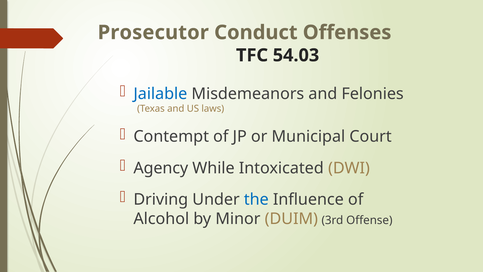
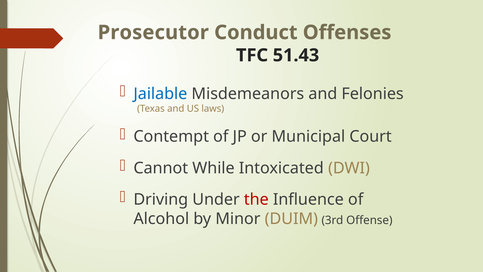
54.03: 54.03 -> 51.43
Agency: Agency -> Cannot
the colour: blue -> red
